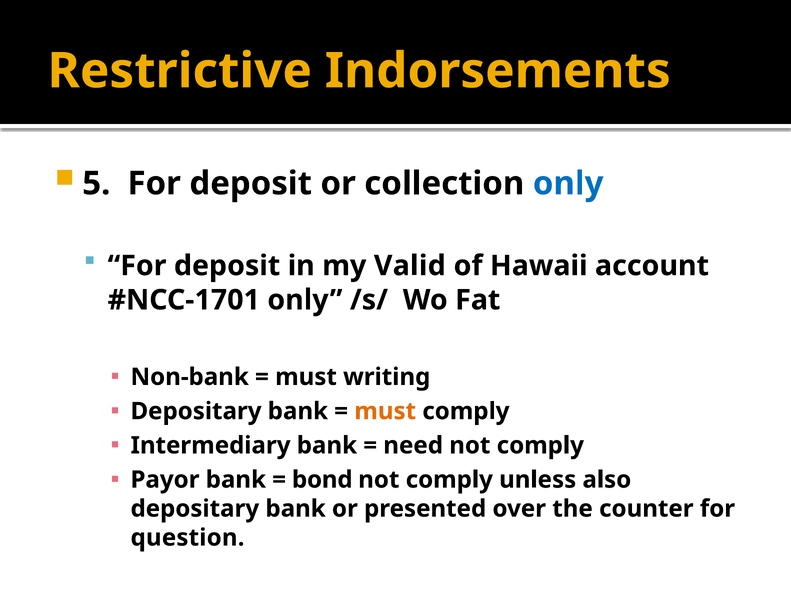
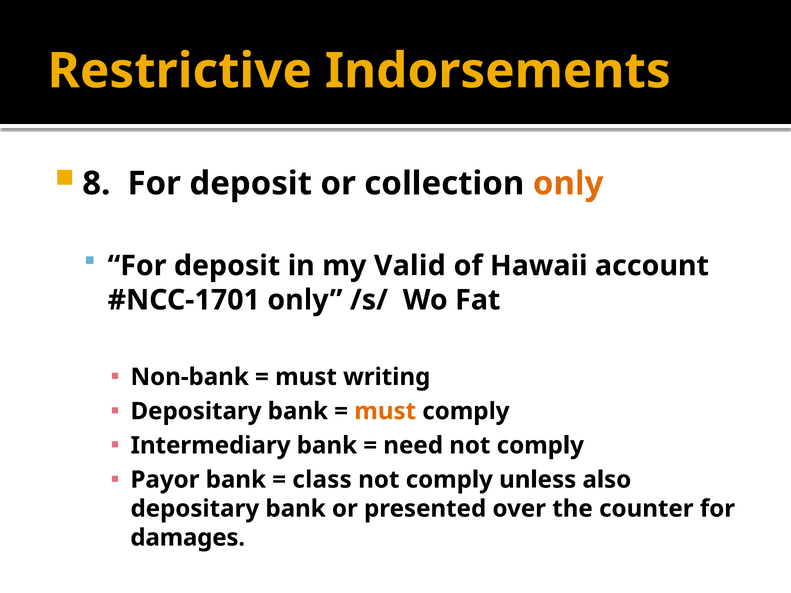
5: 5 -> 8
only at (568, 184) colour: blue -> orange
bond: bond -> class
question: question -> damages
